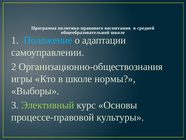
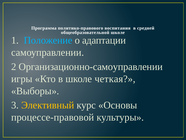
Организационно-обществознания: Организационно-обществознания -> Организационно-самоуправлении
нормы: нормы -> четкая
Элективный colour: light green -> yellow
